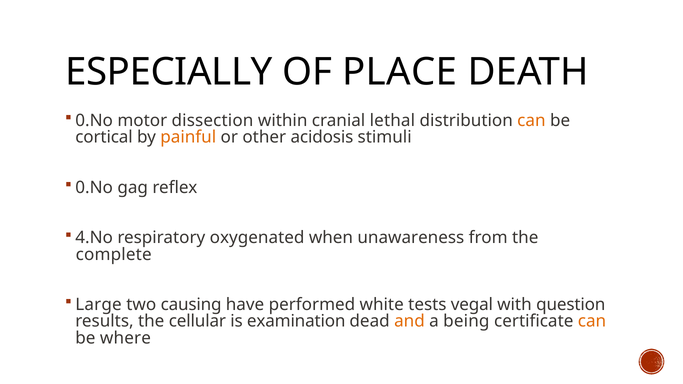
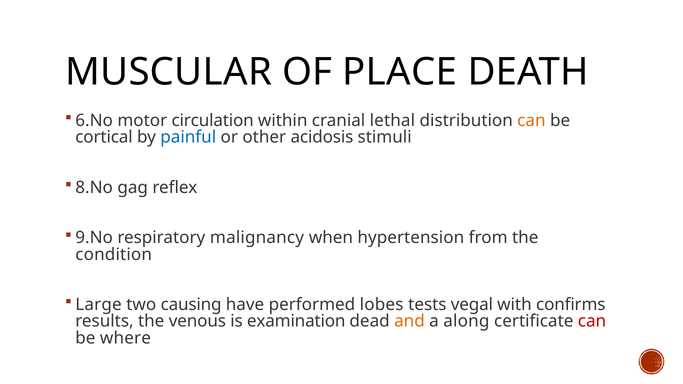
ESPECIALLY: ESPECIALLY -> MUSCULAR
0.No at (94, 121): 0.No -> 6.No
dissection: dissection -> circulation
painful colour: orange -> blue
0.No at (94, 188): 0.No -> 8.No
4.No: 4.No -> 9.No
oxygenated: oxygenated -> malignancy
unawareness: unawareness -> hypertension
complete: complete -> condition
white: white -> lobes
question: question -> confirms
cellular: cellular -> venous
being: being -> along
can at (592, 322) colour: orange -> red
